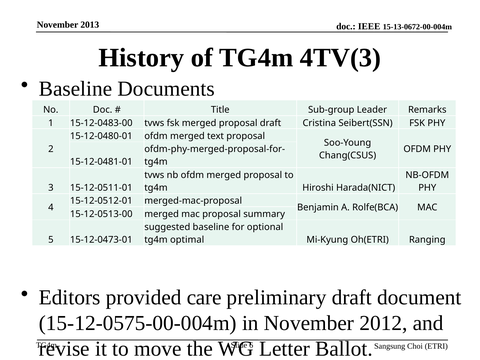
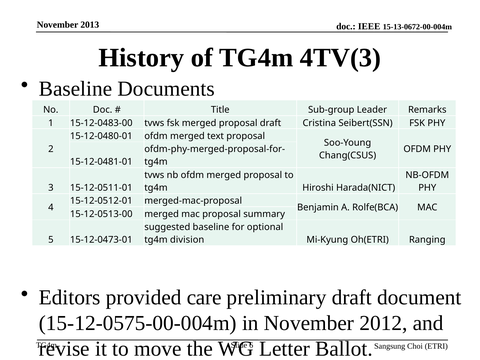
optimal: optimal -> division
